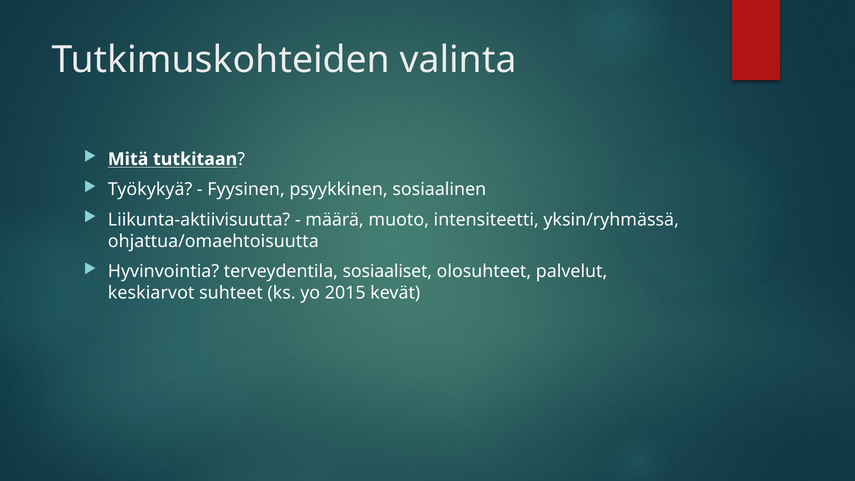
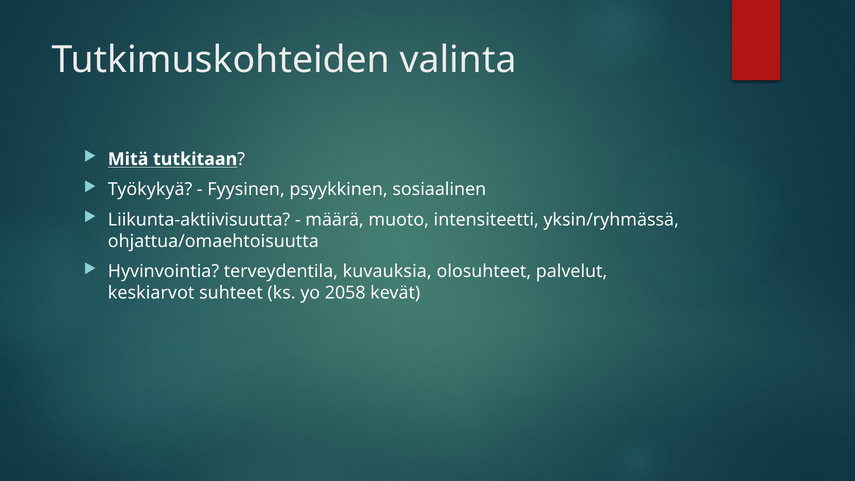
sosiaaliset: sosiaaliset -> kuvauksia
2015: 2015 -> 2058
